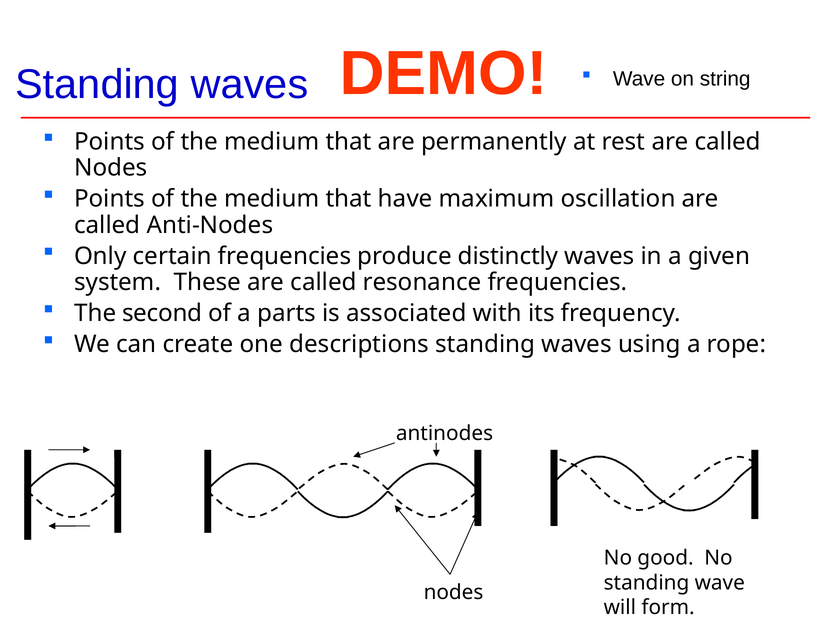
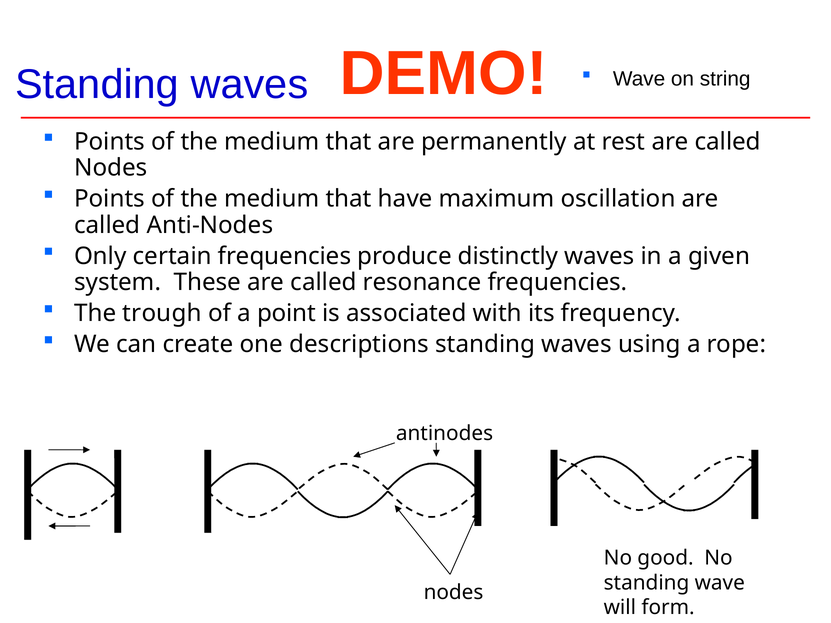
second: second -> trough
parts: parts -> point
